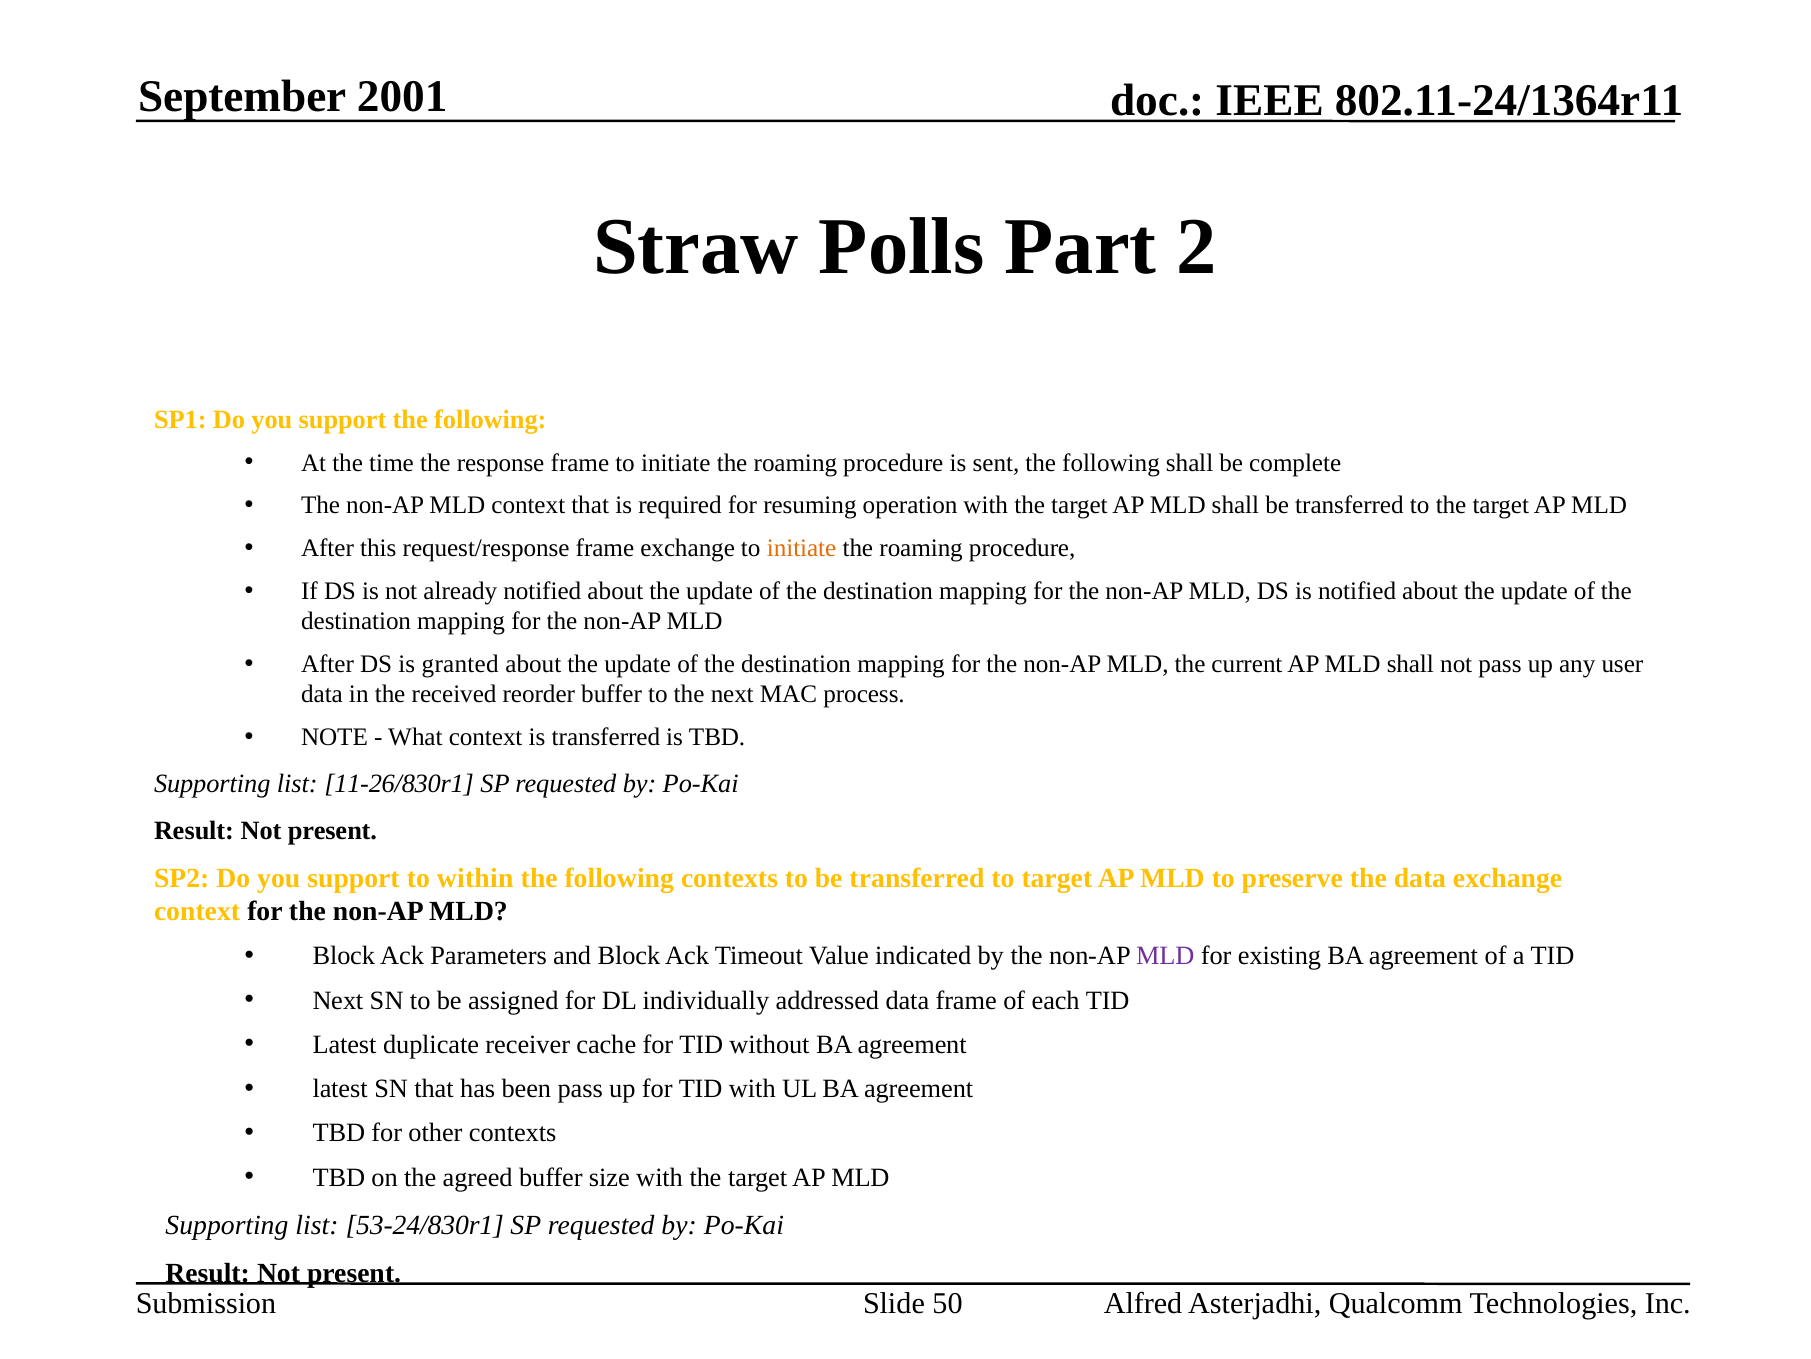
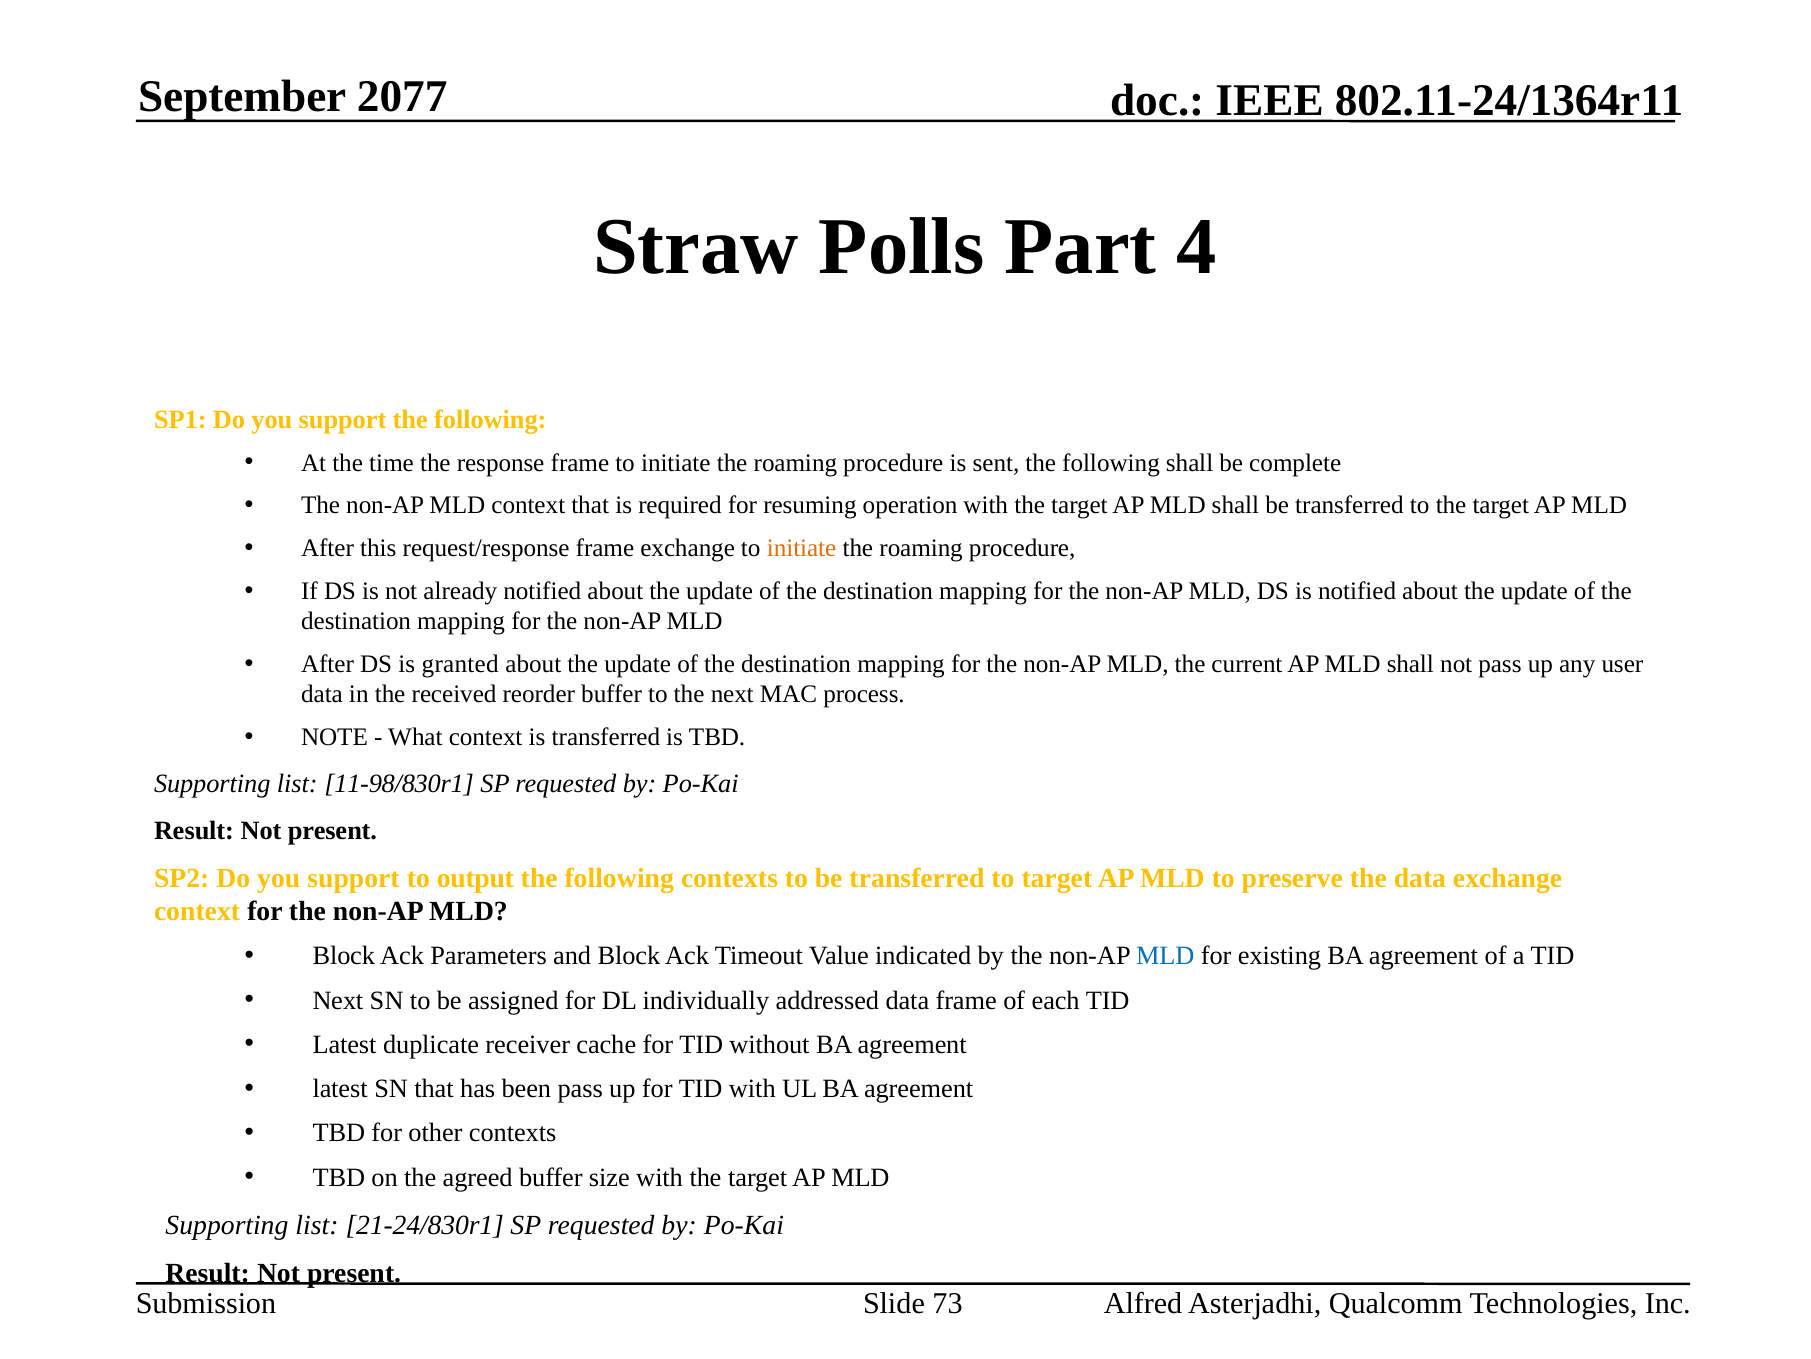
2001: 2001 -> 2077
2: 2 -> 4
11-26/830r1: 11-26/830r1 -> 11-98/830r1
within: within -> output
MLD at (1165, 956) colour: purple -> blue
53-24/830r1: 53-24/830r1 -> 21-24/830r1
50: 50 -> 73
